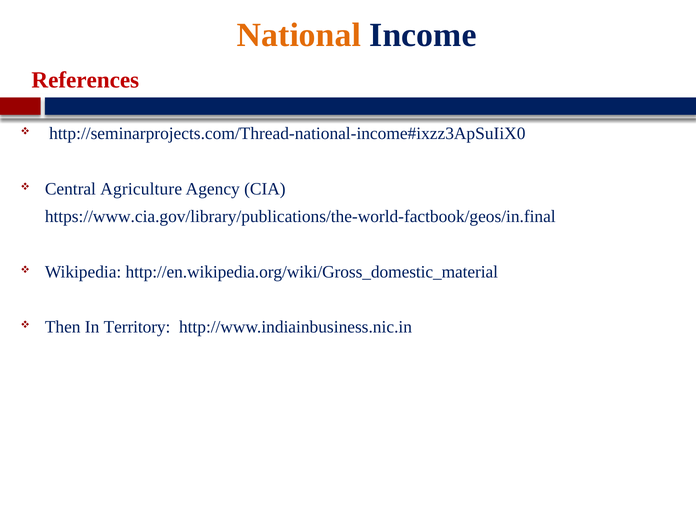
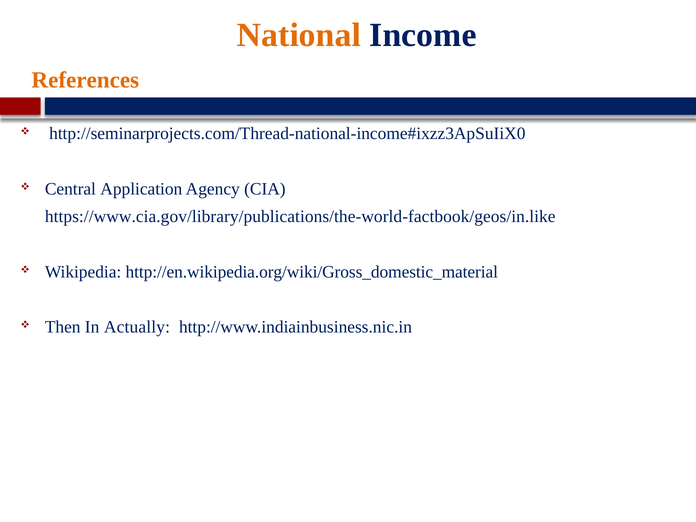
References colour: red -> orange
Agriculture: Agriculture -> Application
https://www.cia.gov/library/publications/the-world-factbook/geos/in.final: https://www.cia.gov/library/publications/the-world-factbook/geos/in.final -> https://www.cia.gov/library/publications/the-world-factbook/geos/in.like
Territory: Territory -> Actually
